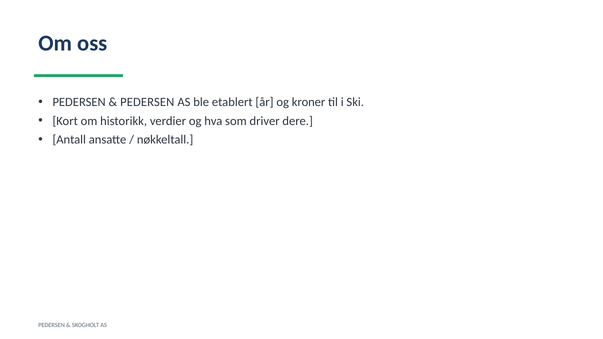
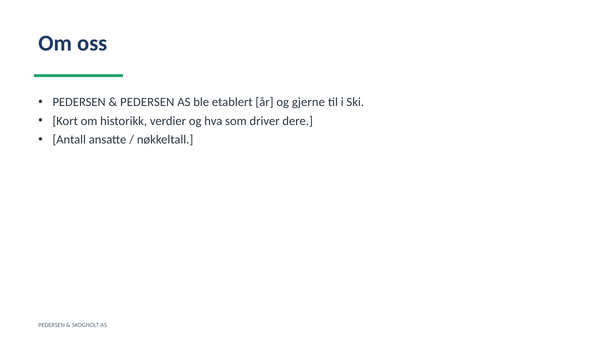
kroner: kroner -> gjerne
